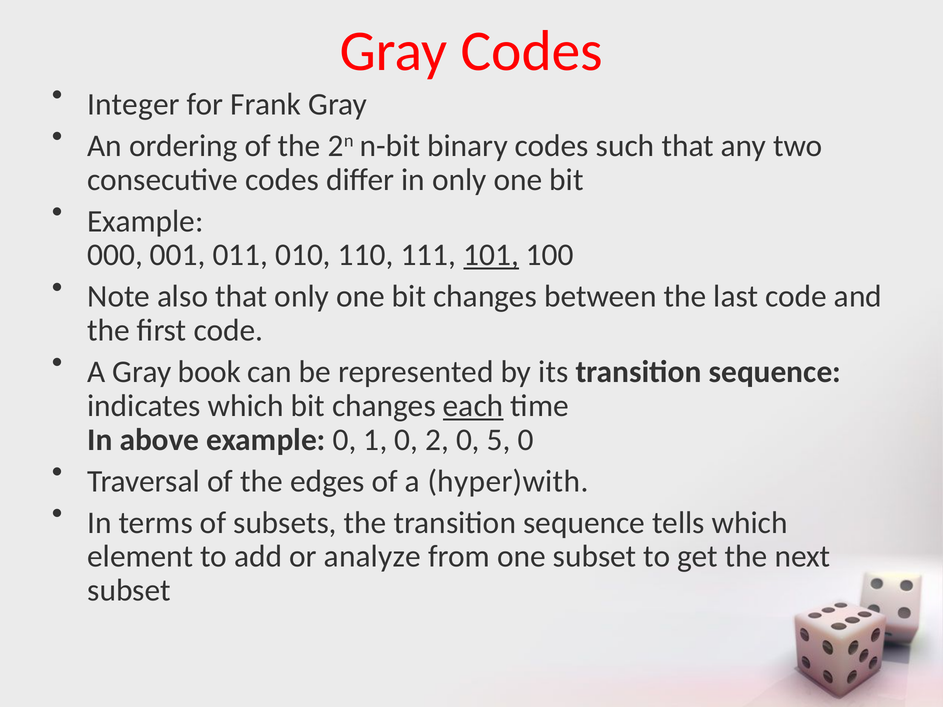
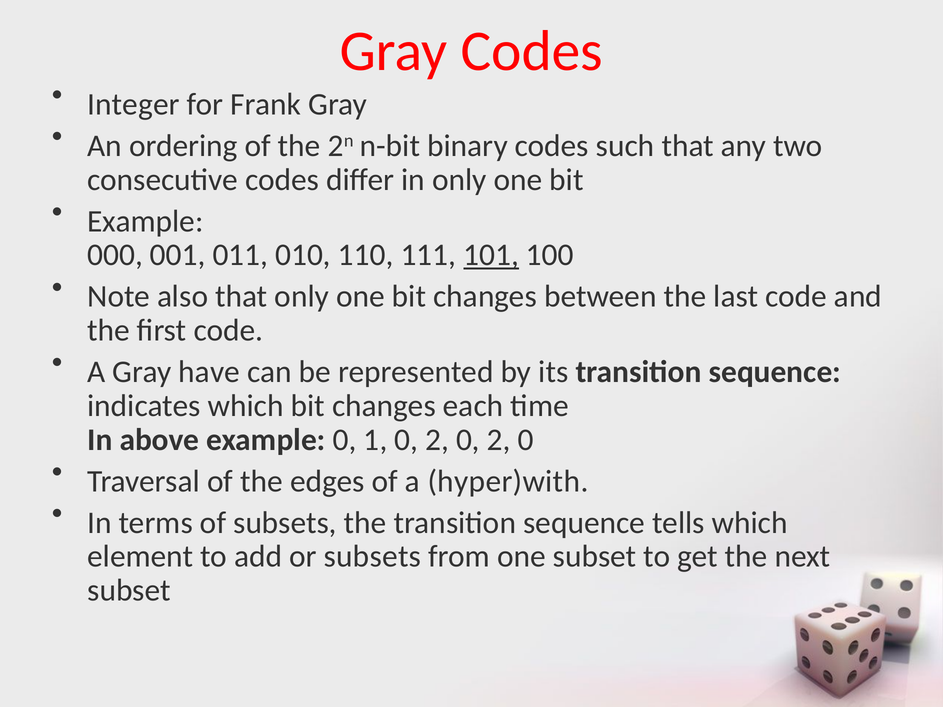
book: book -> have
each underline: present -> none
2 0 5: 5 -> 2
or analyze: analyze -> subsets
